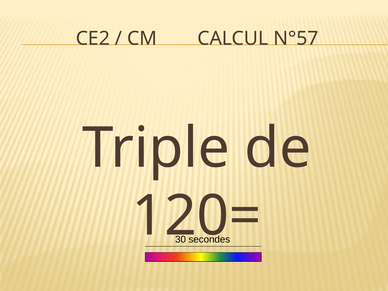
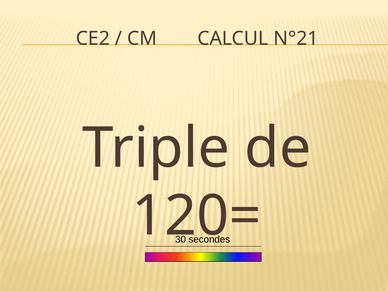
N°57: N°57 -> N°21
